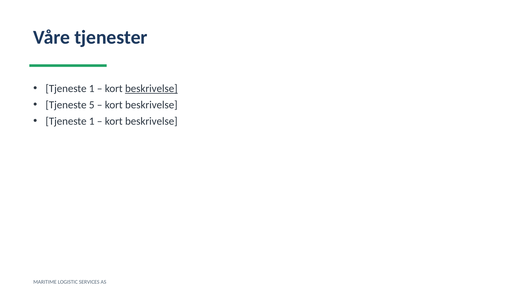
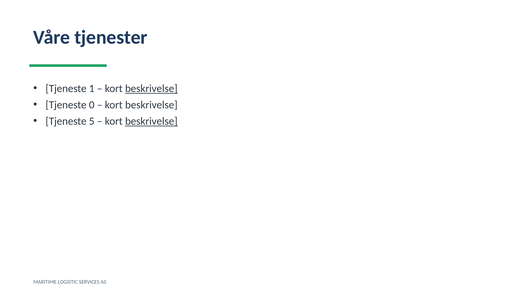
5: 5 -> 0
1 at (92, 121): 1 -> 5
beskrivelse at (151, 121) underline: none -> present
